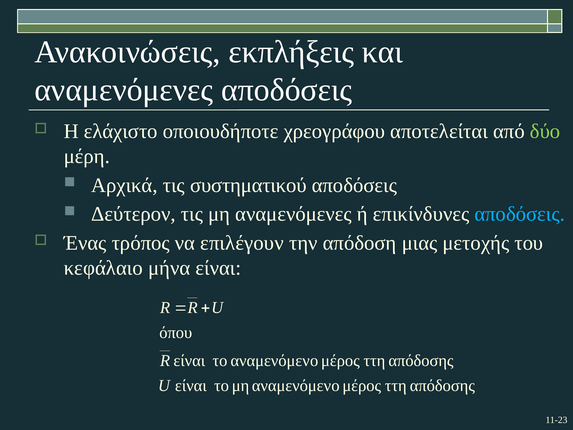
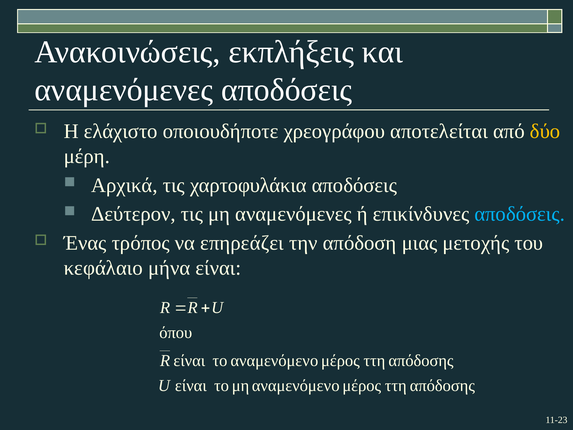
δύο colour: light green -> yellow
συστηματικού: συστηματικού -> χαρτοφυλάκια
επιλέγουν: επιλέγουν -> επηρεάζει
